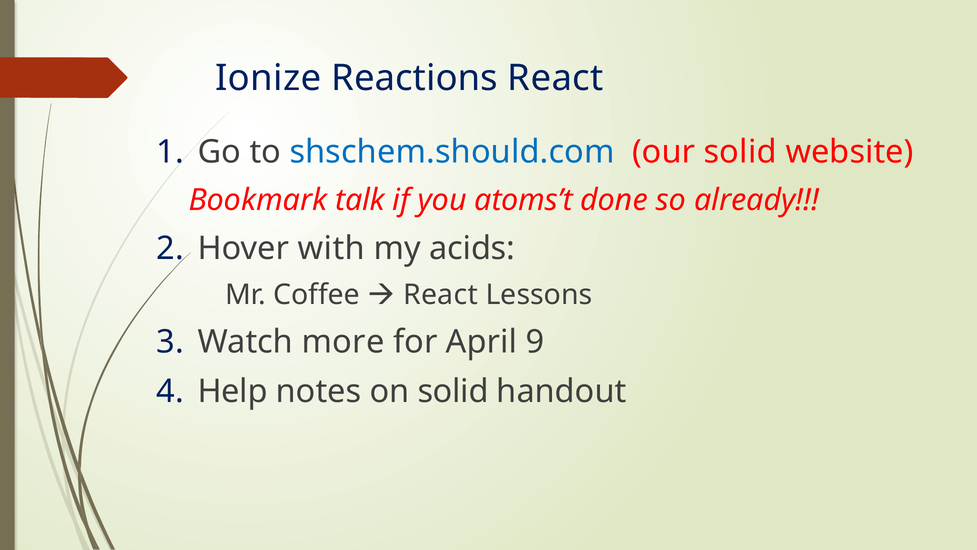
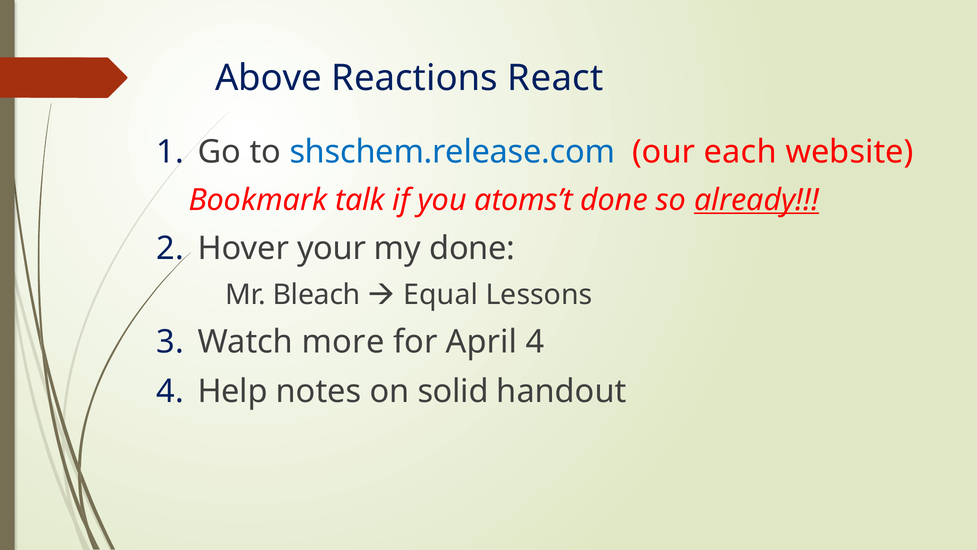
Ionize: Ionize -> Above
shschem.should.com: shschem.should.com -> shschem.release.com
our solid: solid -> each
already underline: none -> present
with: with -> your
my acids: acids -> done
Coffee: Coffee -> Bleach
React at (441, 295): React -> Equal
April 9: 9 -> 4
